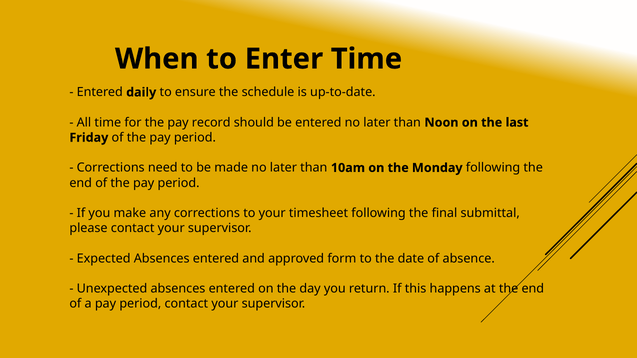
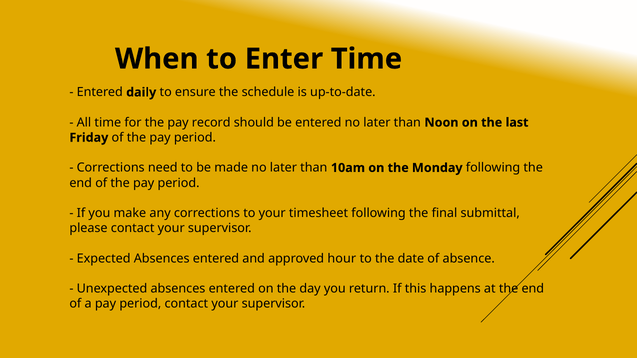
form: form -> hour
